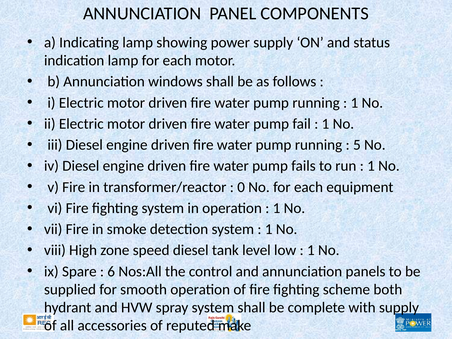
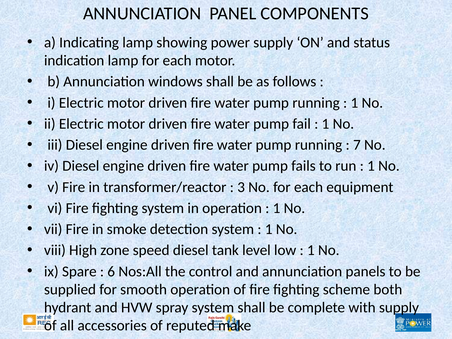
5: 5 -> 7
0: 0 -> 3
